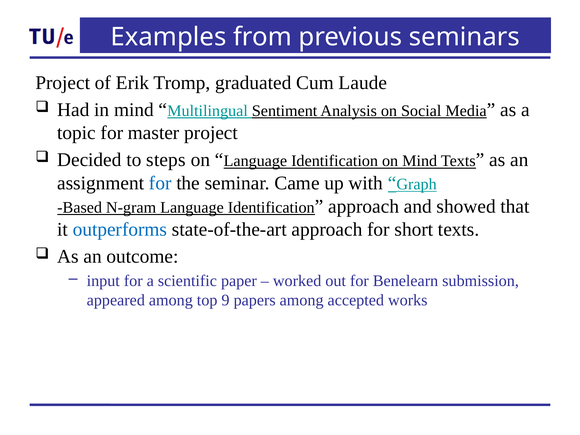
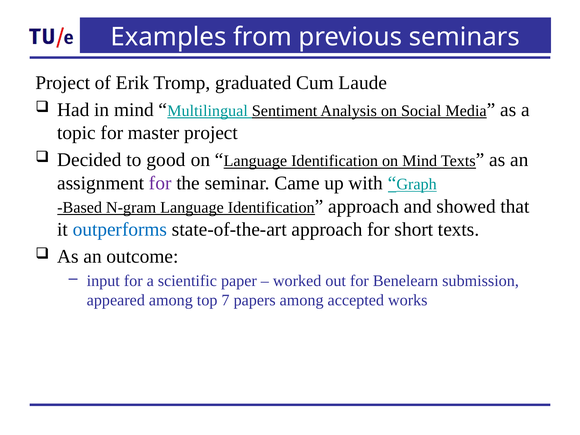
steps: steps -> good
for at (160, 183) colour: blue -> purple
9: 9 -> 7
